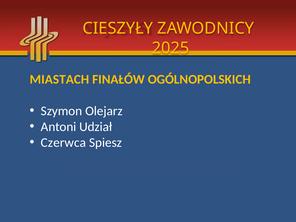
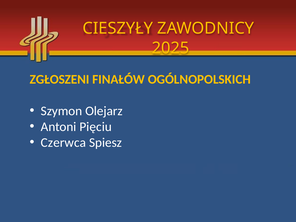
MIASTACH: MIASTACH -> ZGŁOSZENI
Udział: Udział -> Pięciu
